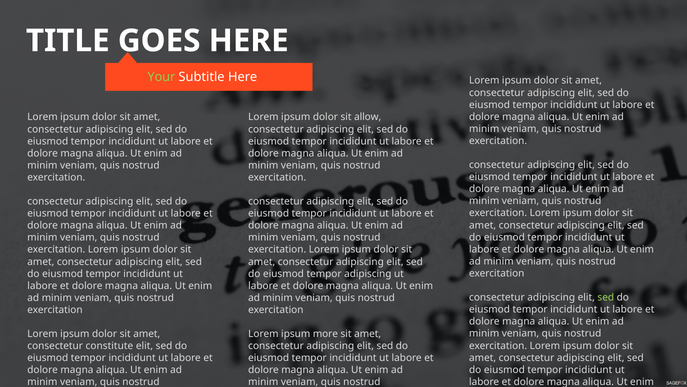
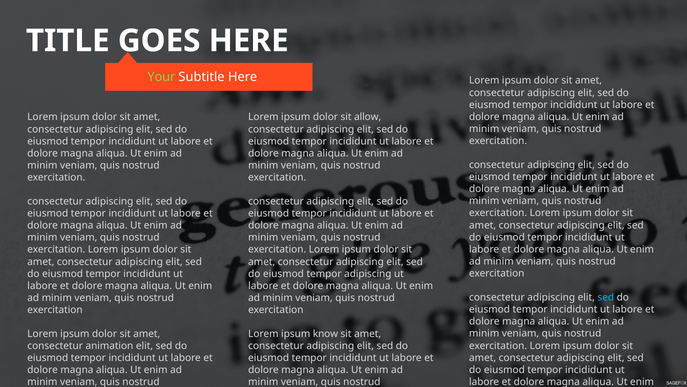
sed at (606, 297) colour: light green -> light blue
more: more -> know
constitute: constitute -> animation
